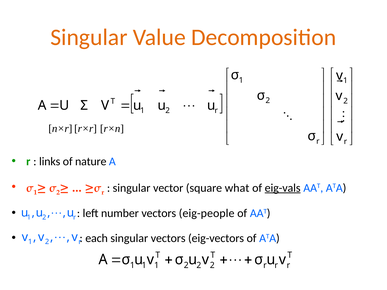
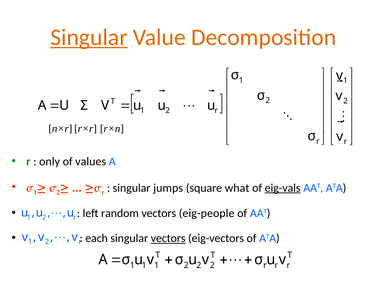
Singular at (89, 37) underline: none -> present
links: links -> only
nature: nature -> values
vector: vector -> jumps
number: number -> random
vectors at (168, 238) underline: none -> present
